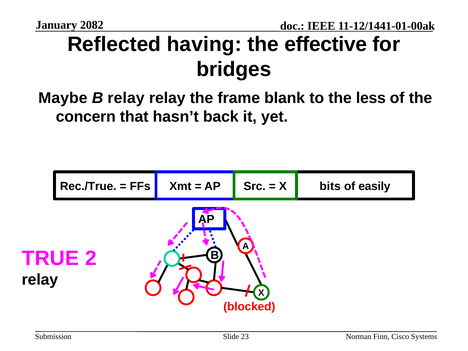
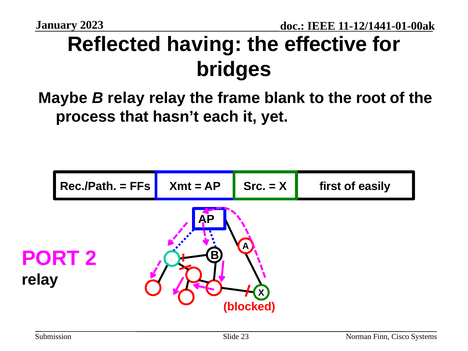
2082: 2082 -> 2023
less: less -> root
concern: concern -> process
back: back -> each
Rec./True: Rec./True -> Rec./Path
bits: bits -> first
TRUE: TRUE -> PORT
